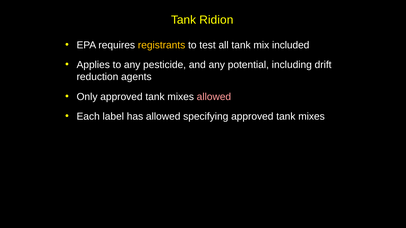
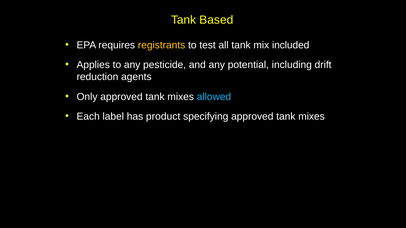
Ridion: Ridion -> Based
allowed at (214, 97) colour: pink -> light blue
has allowed: allowed -> product
